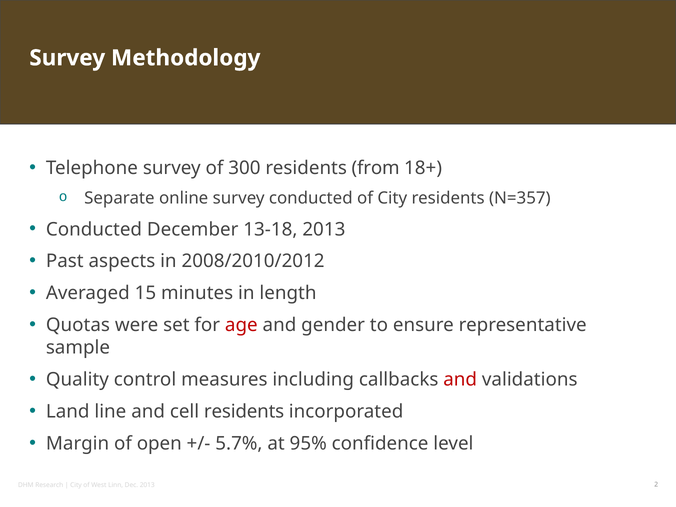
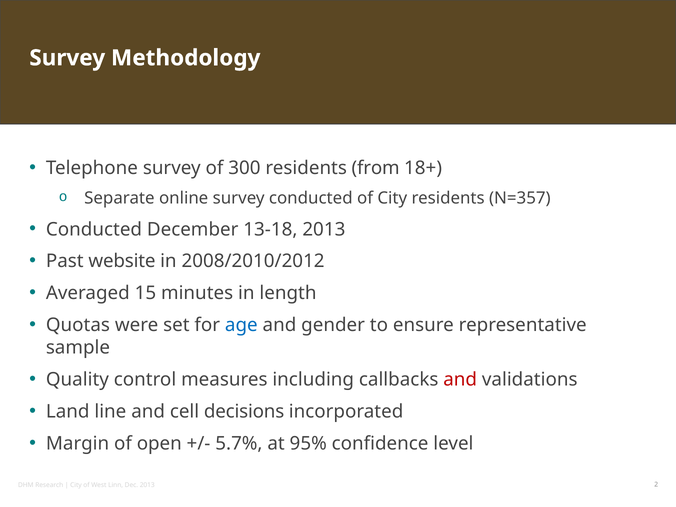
aspects: aspects -> website
age colour: red -> blue
cell residents: residents -> decisions
